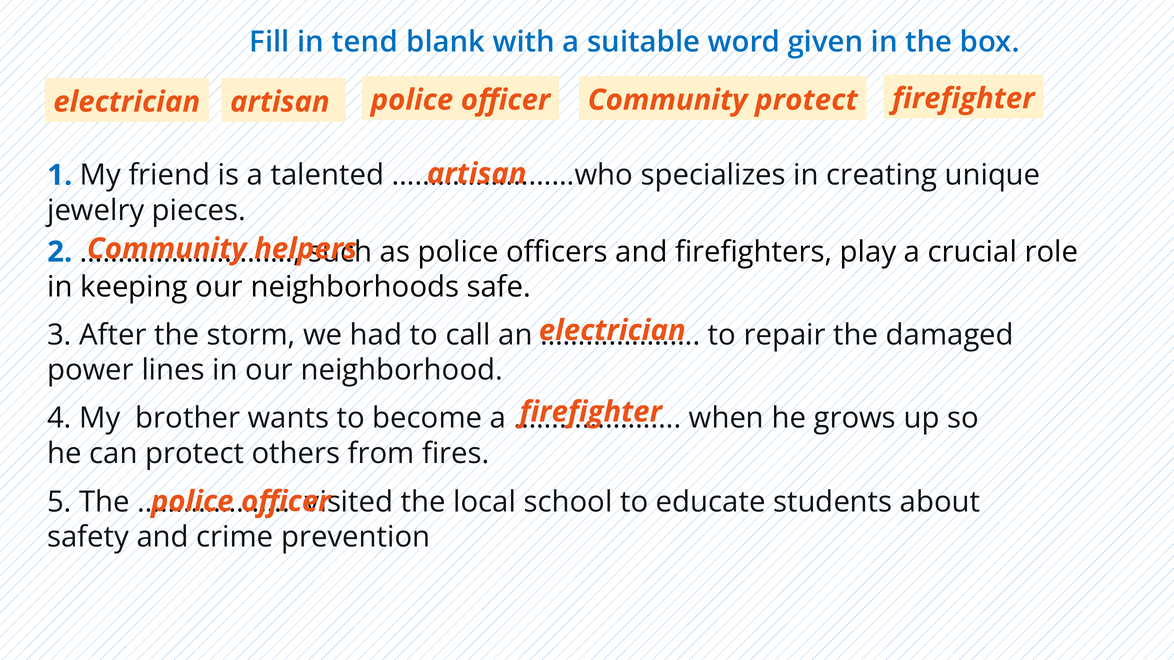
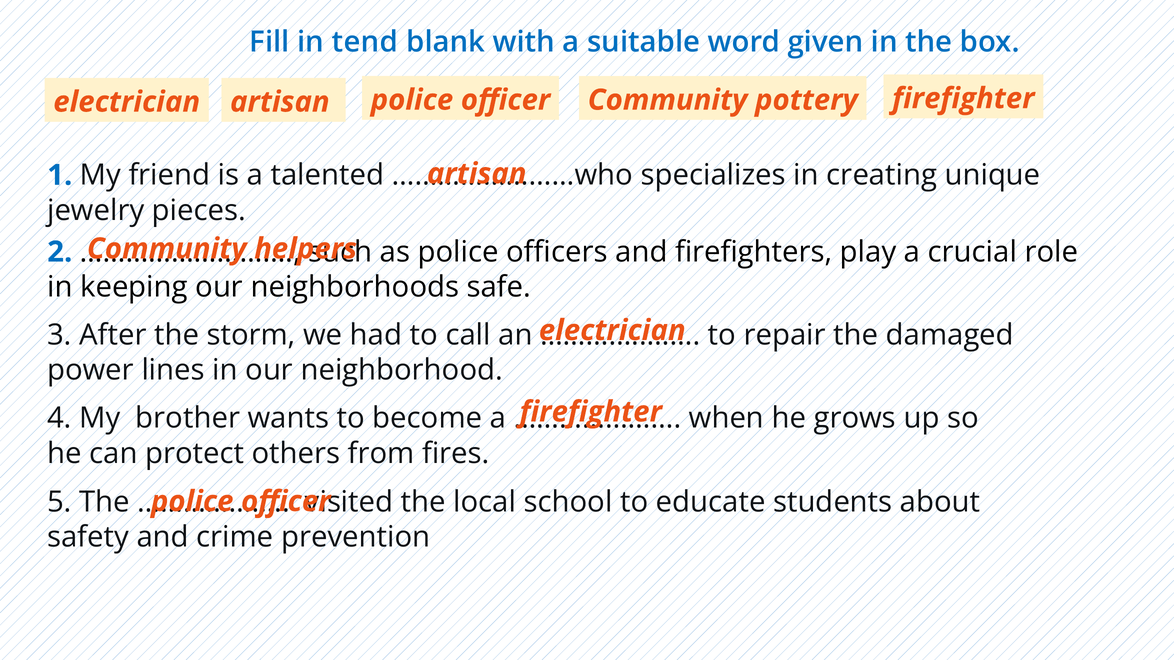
Community protect: protect -> pottery
